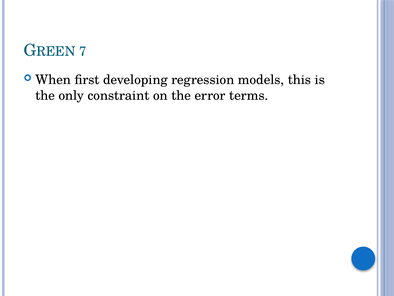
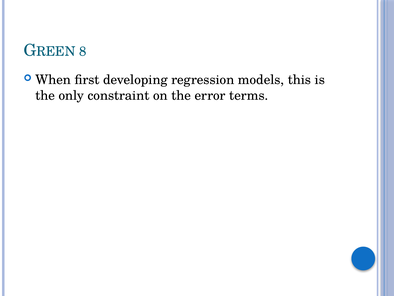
7: 7 -> 8
